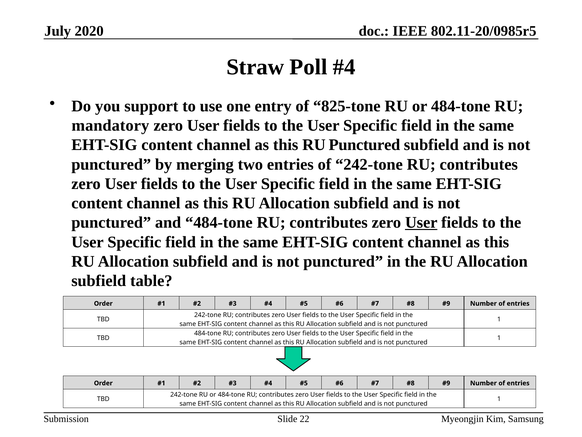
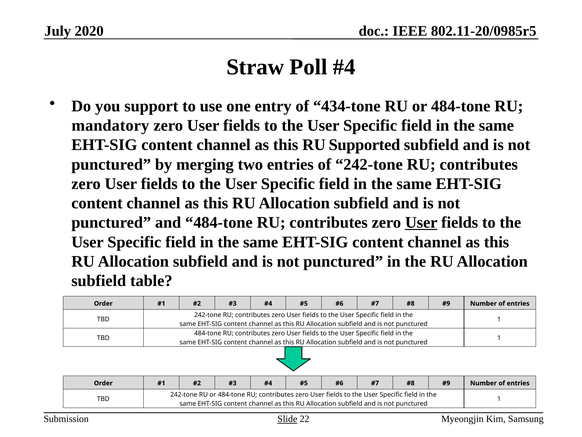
825-tone: 825-tone -> 434-tone
RU Punctured: Punctured -> Supported
Slide underline: none -> present
